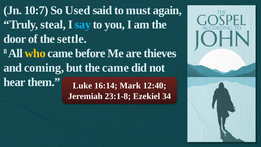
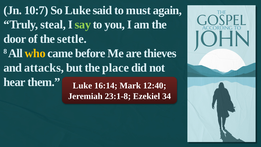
So Used: Used -> Luke
say colour: light blue -> light green
coming: coming -> attacks
the came: came -> place
